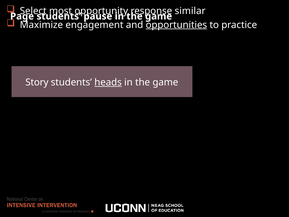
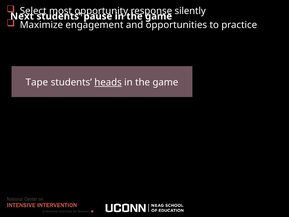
similar: similar -> silently
Page: Page -> Next
opportunities underline: present -> none
Story: Story -> Tape
